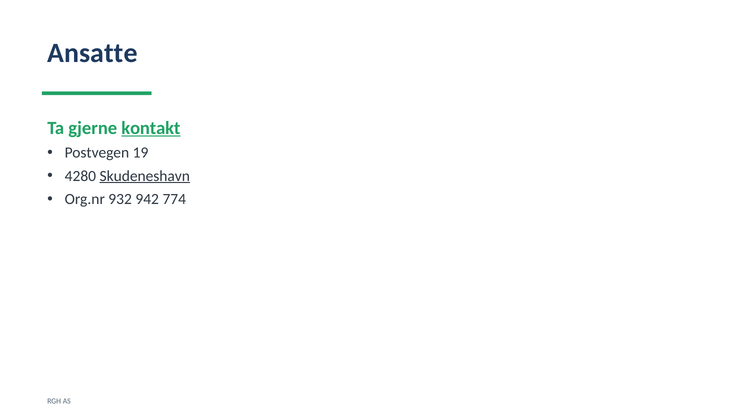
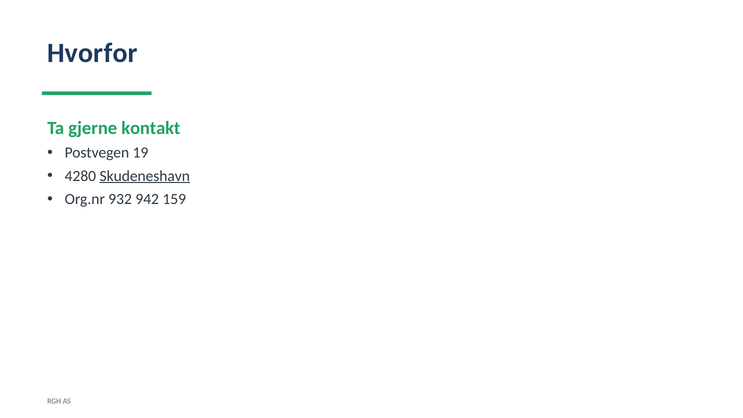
Ansatte: Ansatte -> Hvorfor
kontakt underline: present -> none
774: 774 -> 159
